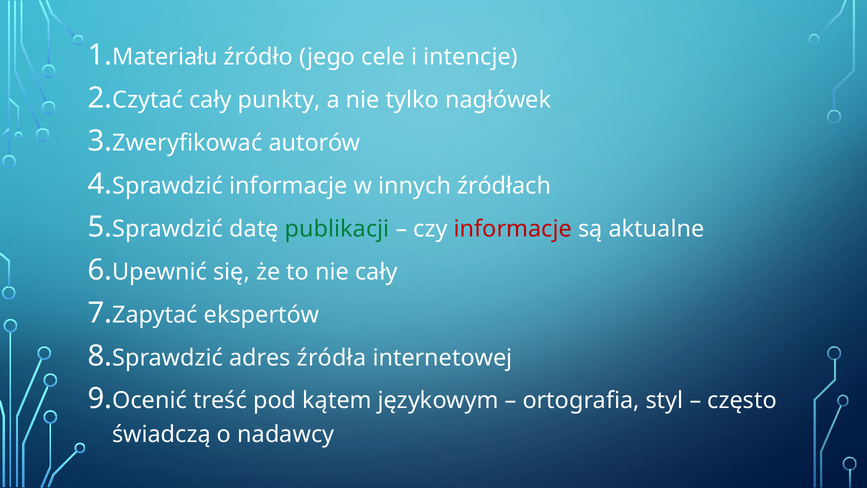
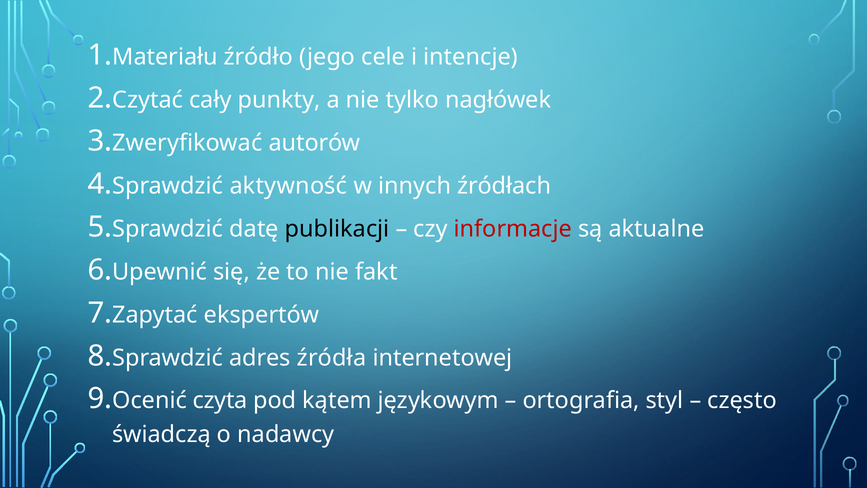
Sprawdzić informacje: informacje -> aktywność
publikacji colour: green -> black
nie cały: cały -> fakt
treść: treść -> czyta
